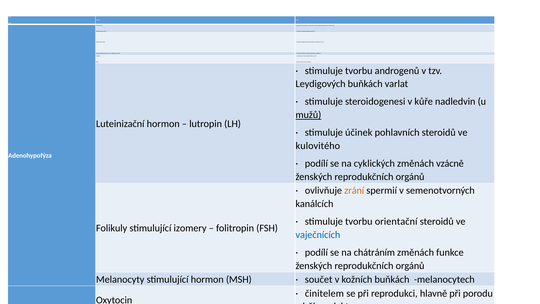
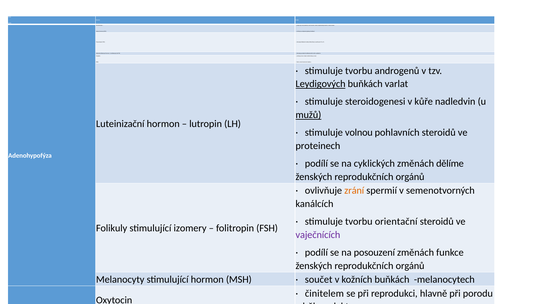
Leydigových underline: none -> present
účinek: účinek -> volnou
kulovitého: kulovitého -> proteinech
vzácně: vzácně -> dělíme
vaječnících colour: blue -> purple
chátráním: chátráním -> posouzení
